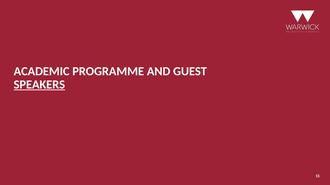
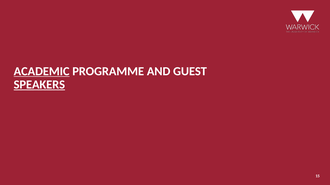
ACADEMIC underline: none -> present
